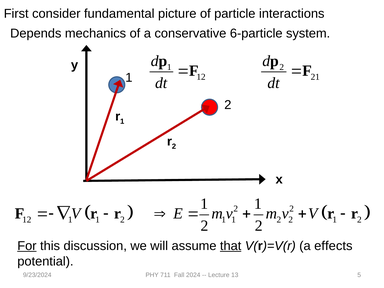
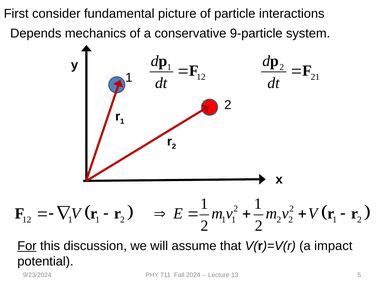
6-particle: 6-particle -> 9-particle
that underline: present -> none
effects: effects -> impact
